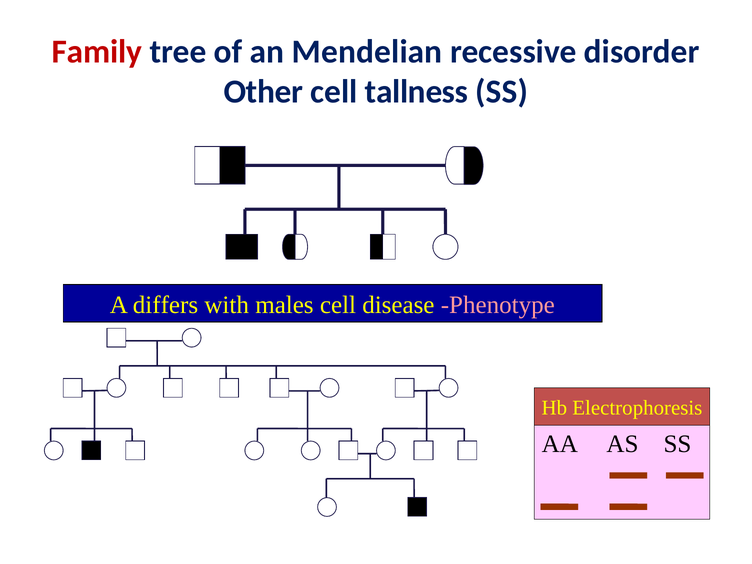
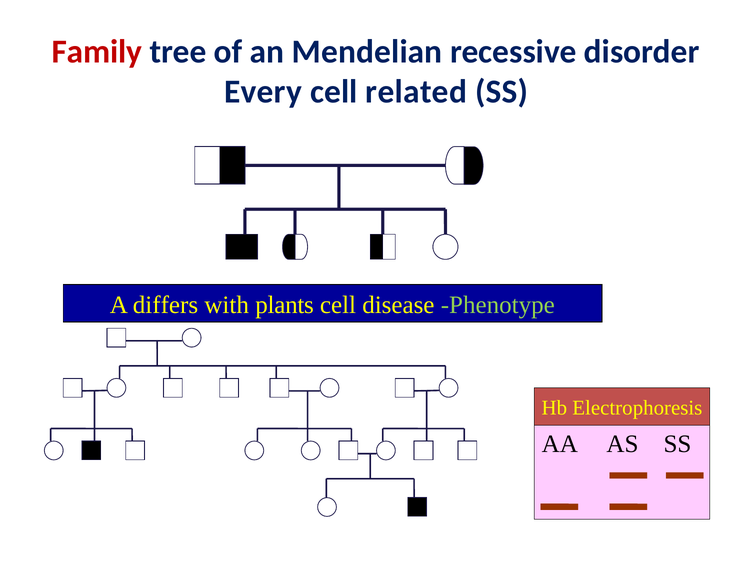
Other: Other -> Every
tallness: tallness -> related
males: males -> plants
Phenotype colour: pink -> light green
